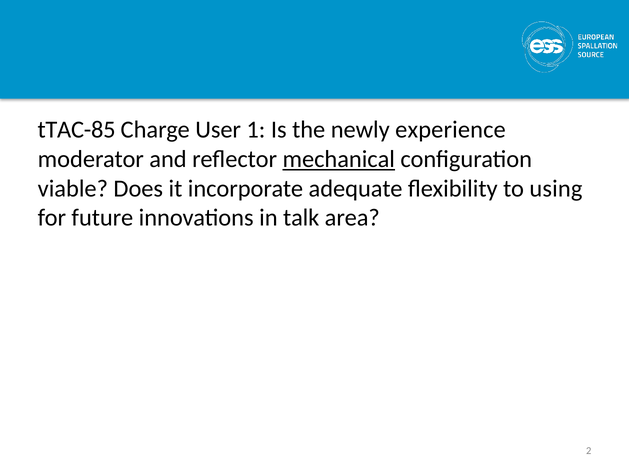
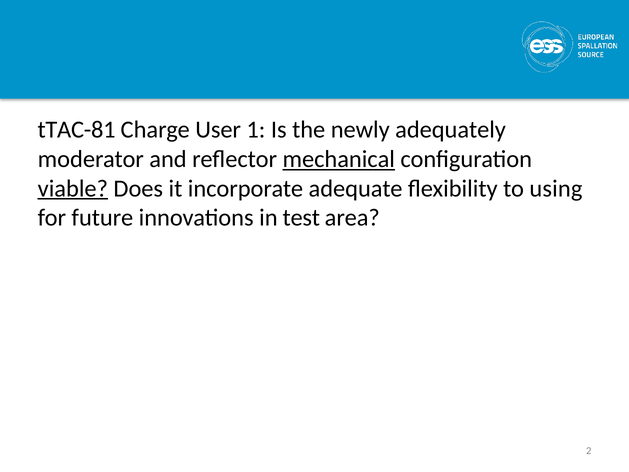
tTAC-85: tTAC-85 -> tTAC-81
experience: experience -> adequately
viable underline: none -> present
talk: talk -> test
